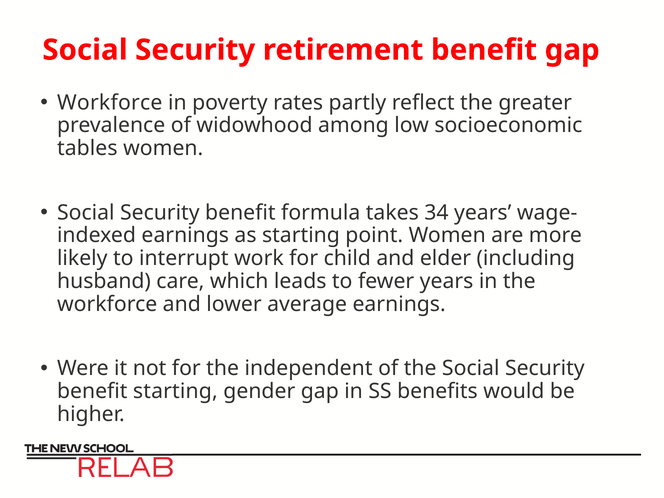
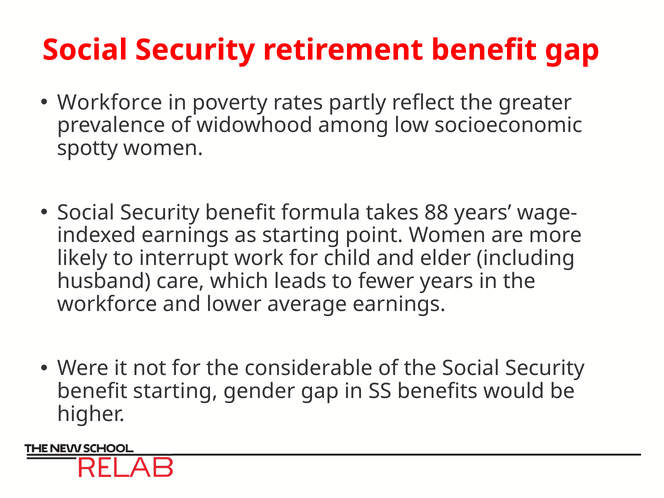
tables: tables -> spotty
34: 34 -> 88
independent: independent -> considerable
